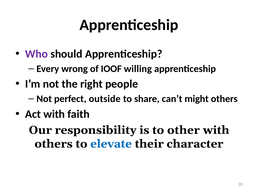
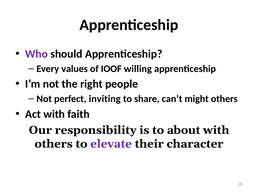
wrong: wrong -> values
outside: outside -> inviting
other: other -> about
elevate colour: blue -> purple
